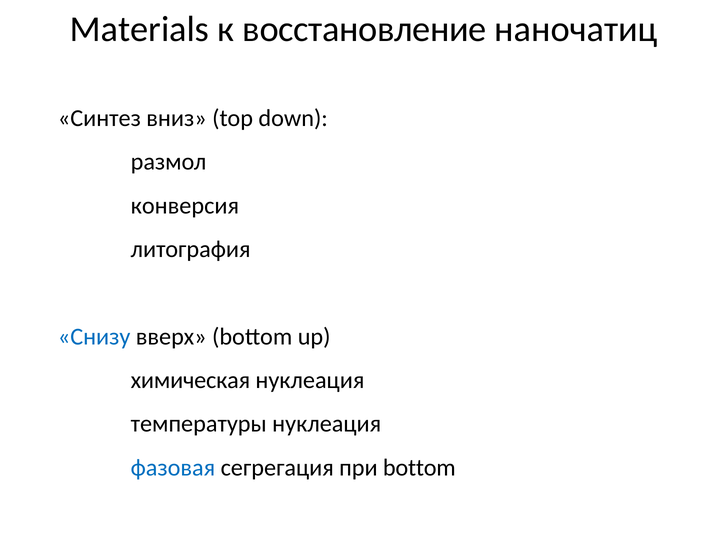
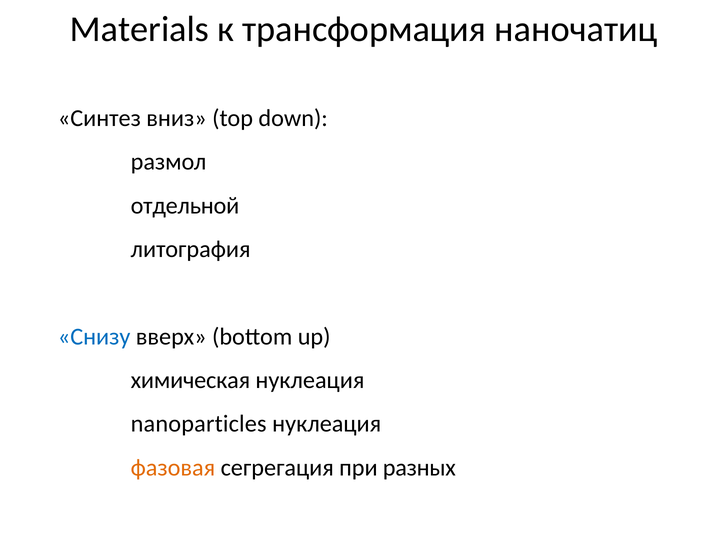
восстановление: восстановление -> трансформация
конверсия: конверсия -> отдельной
температуры: температуры -> nanoparticles
фазовая colour: blue -> orange
при bottom: bottom -> разных
